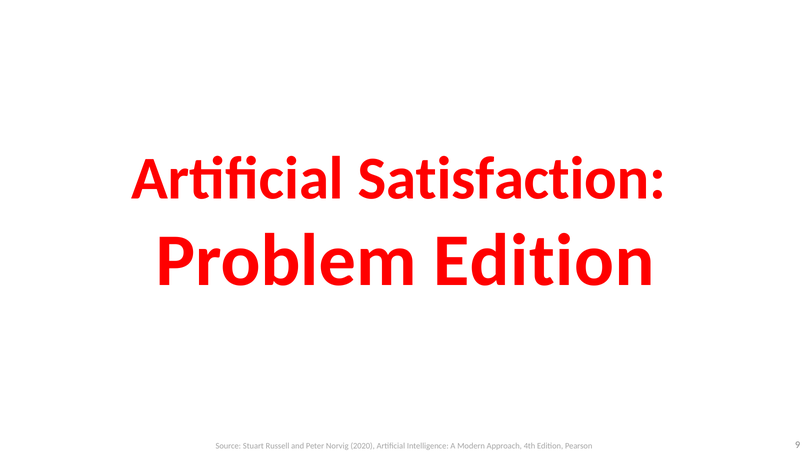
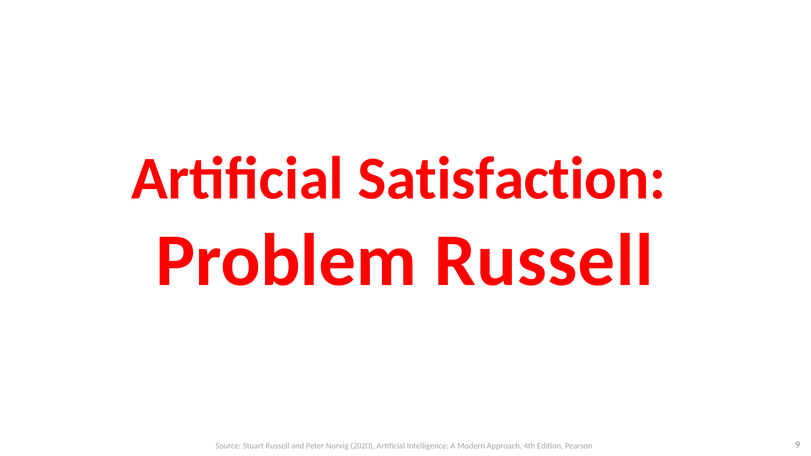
Problem Edition: Edition -> Russell
